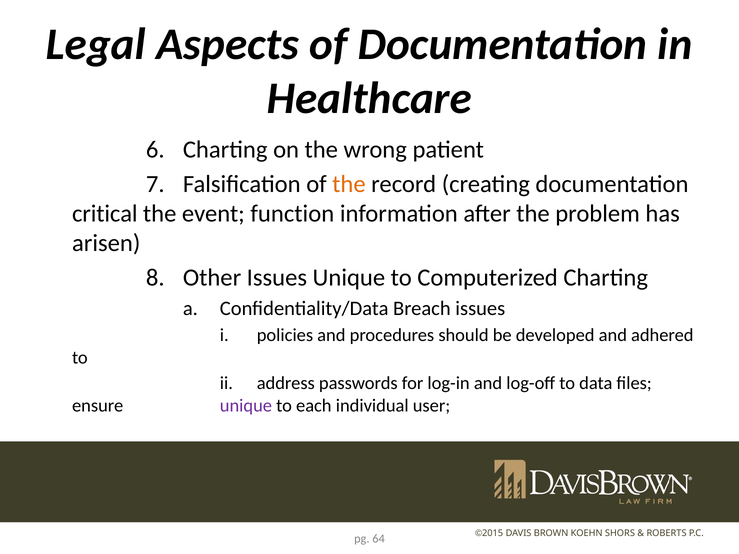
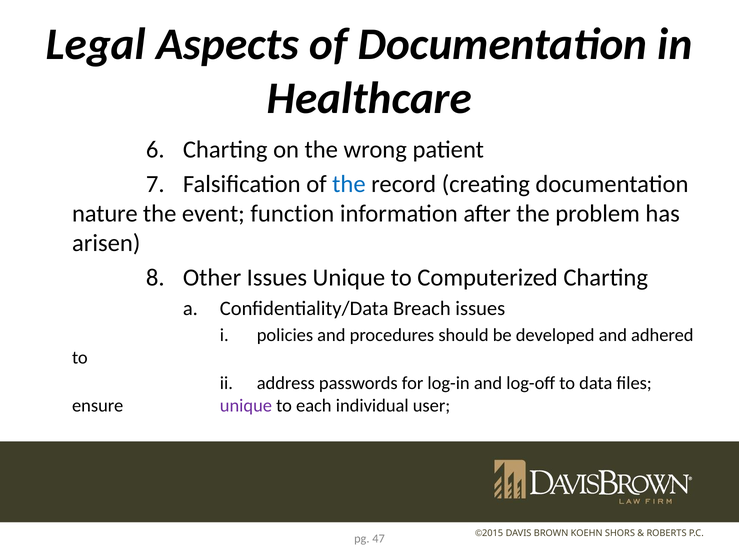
the at (349, 184) colour: orange -> blue
critical: critical -> nature
64: 64 -> 47
